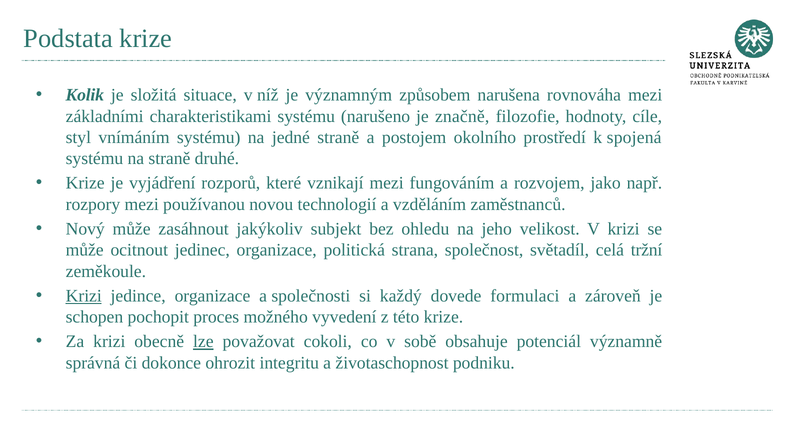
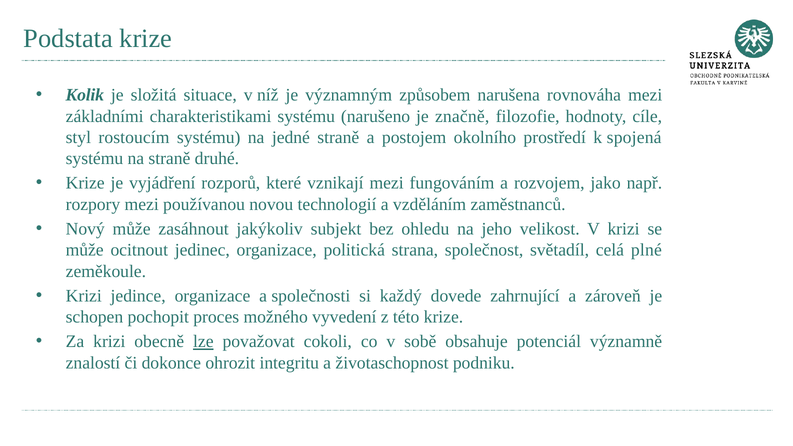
vnímáním: vnímáním -> rostoucím
tržní: tržní -> plné
Krizi at (84, 296) underline: present -> none
formulaci: formulaci -> zahrnující
správná: správná -> znalostí
